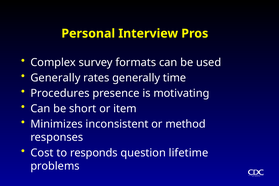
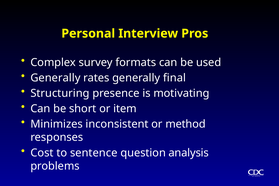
time: time -> final
Procedures: Procedures -> Structuring
responds: responds -> sentence
lifetime: lifetime -> analysis
